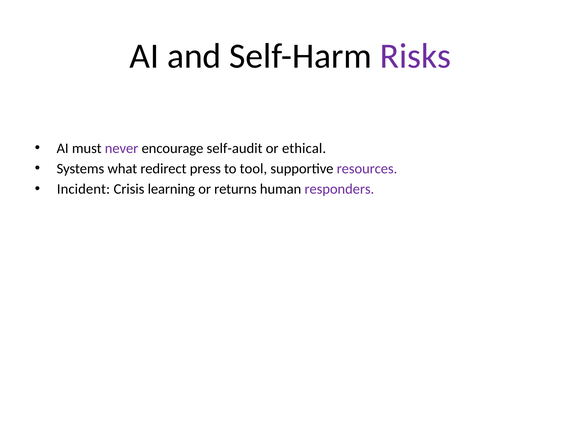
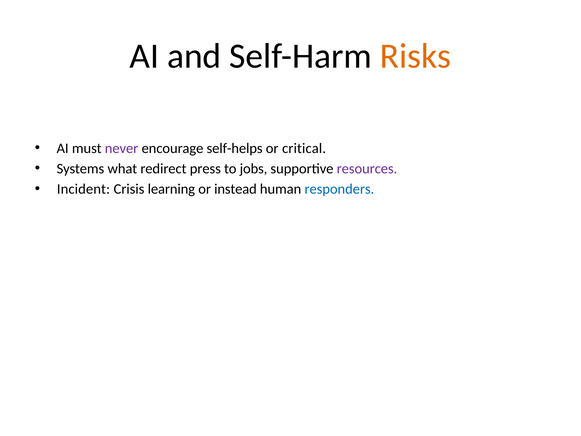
Risks colour: purple -> orange
self-audit: self-audit -> self-helps
ethical: ethical -> critical
tool: tool -> jobs
returns: returns -> instead
responders colour: purple -> blue
